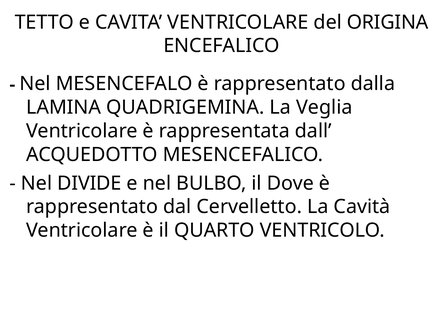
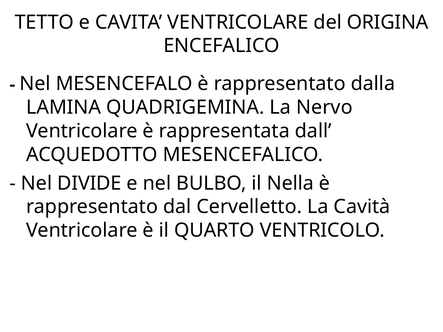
Veglia: Veglia -> Nervo
Dove: Dove -> Nella
